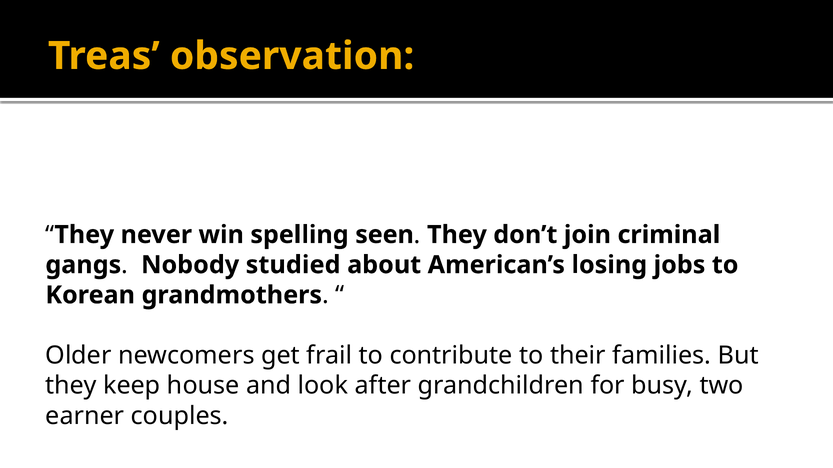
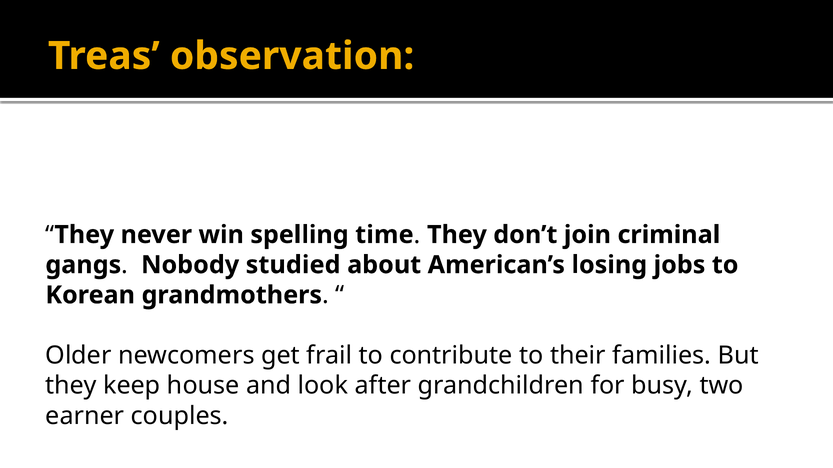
seen: seen -> time
